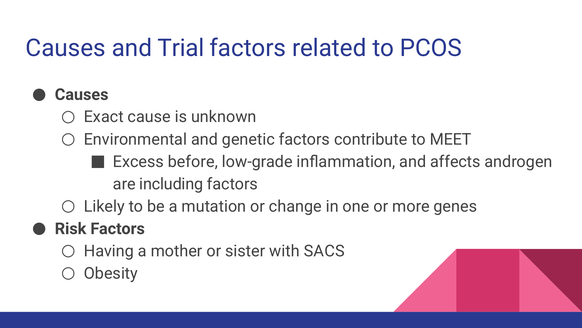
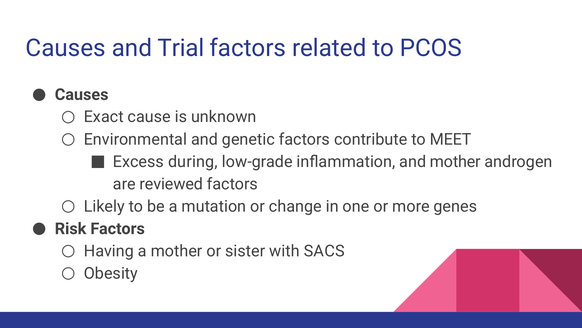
before: before -> during
and affects: affects -> mother
including: including -> reviewed
